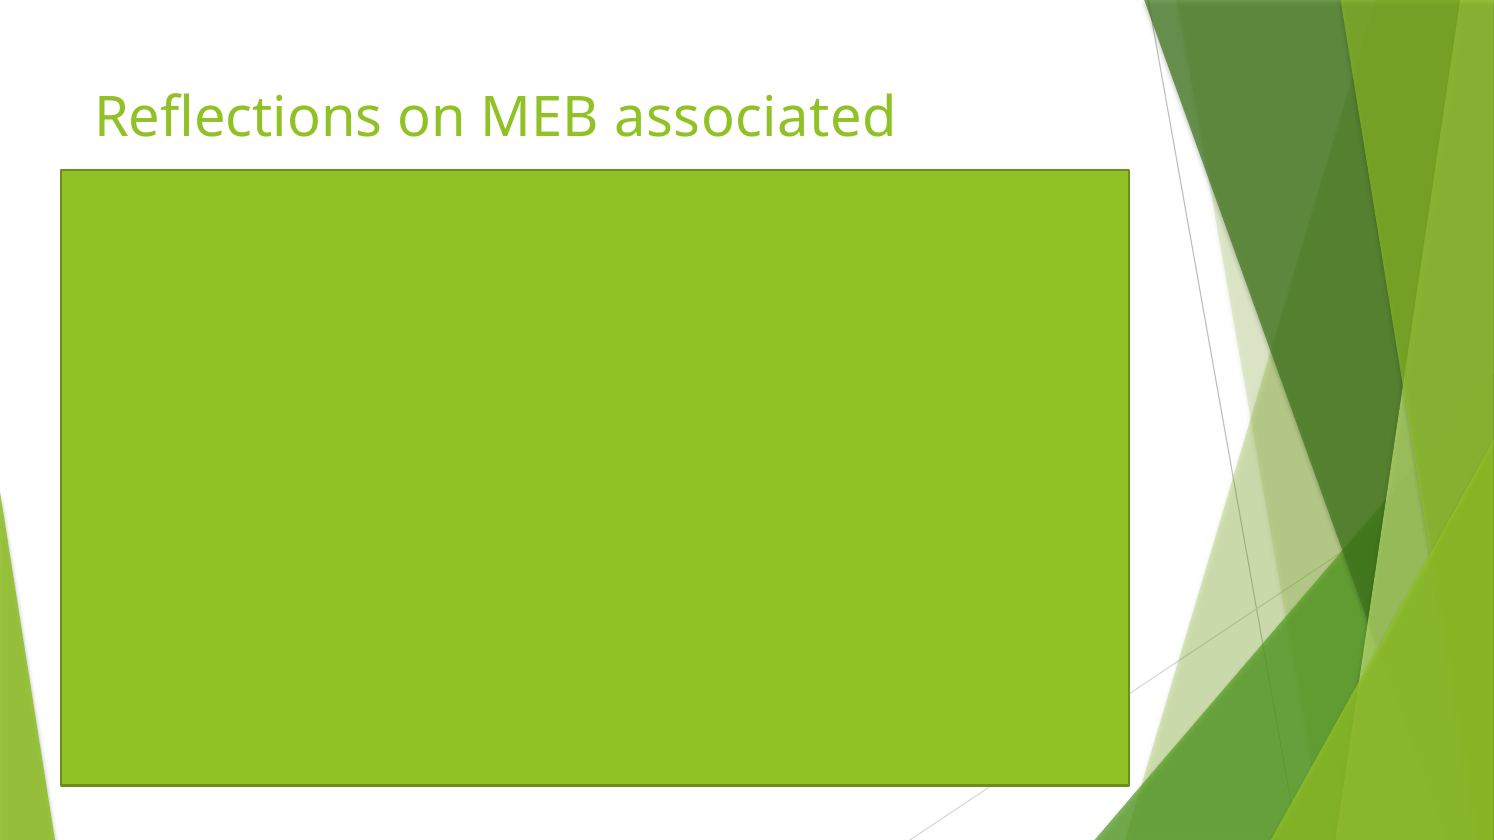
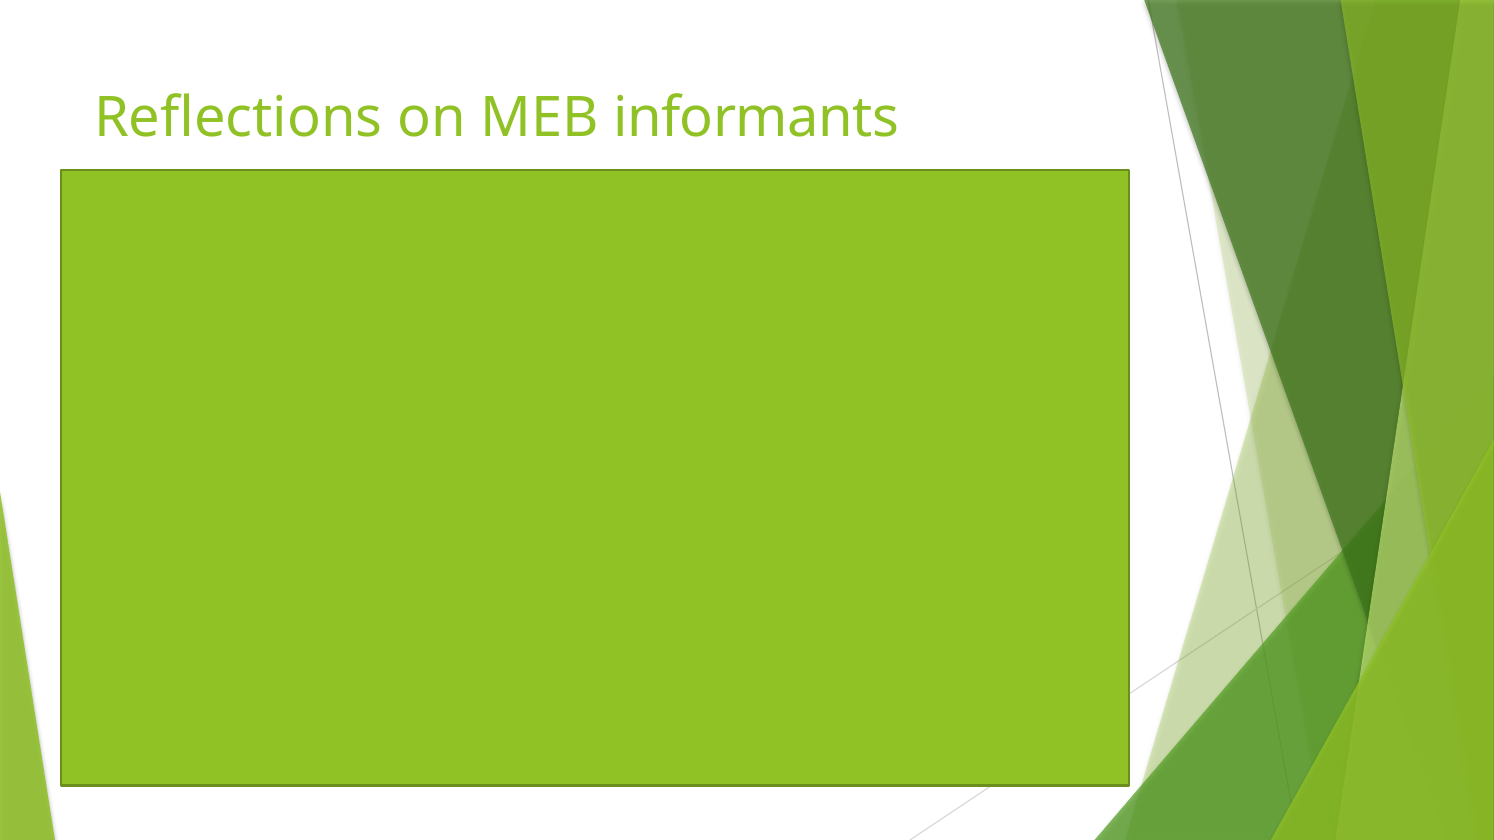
MEB associated: associated -> informants
